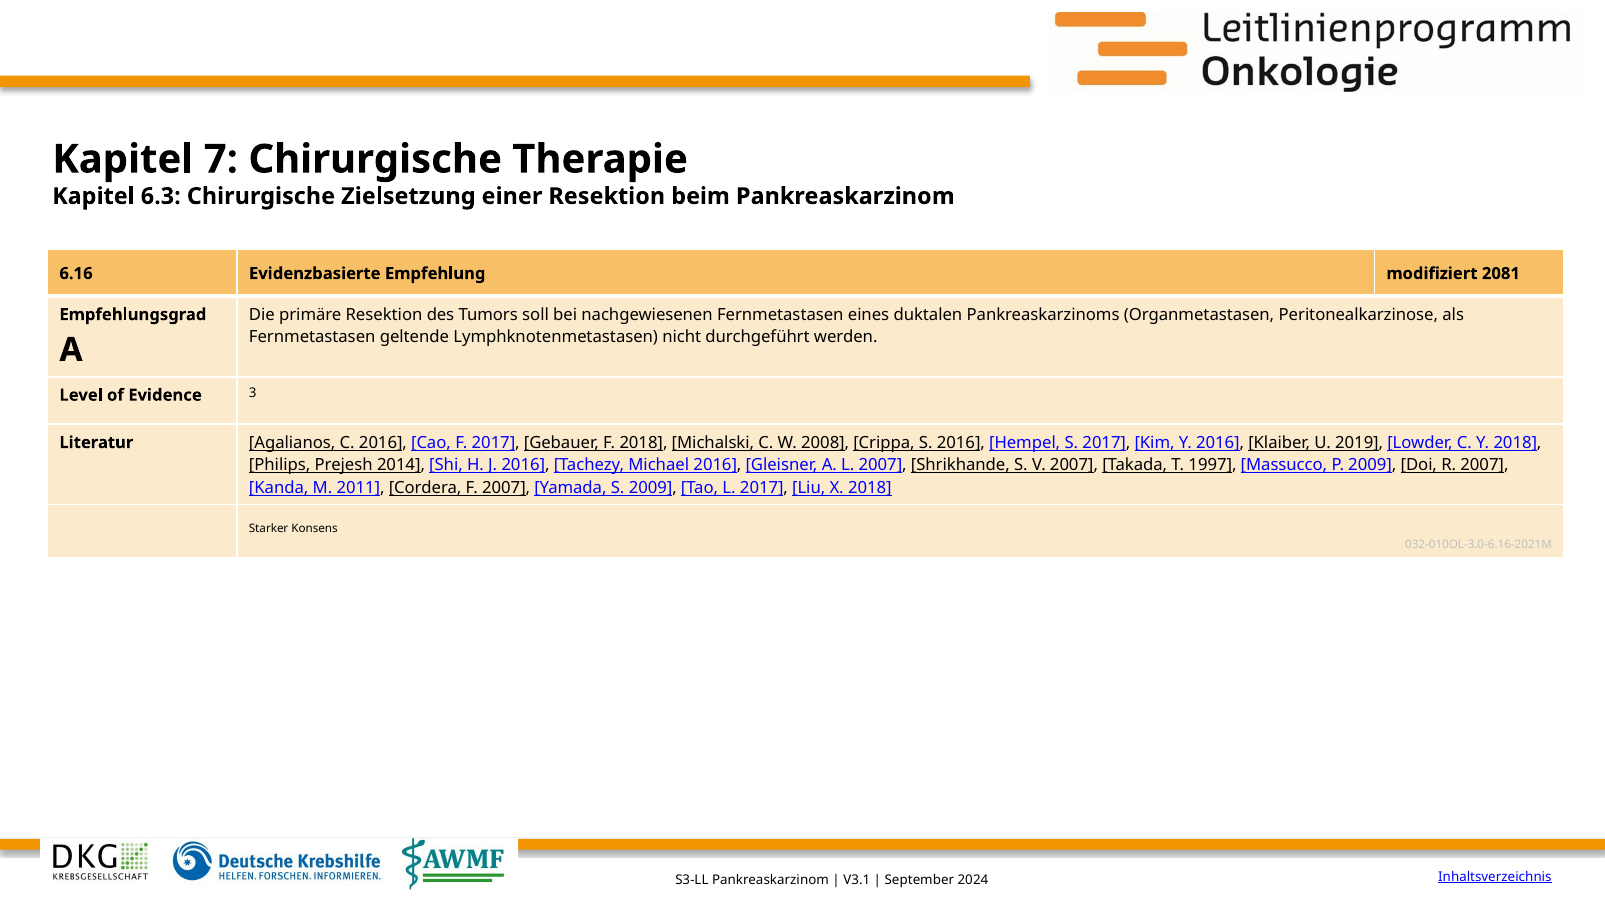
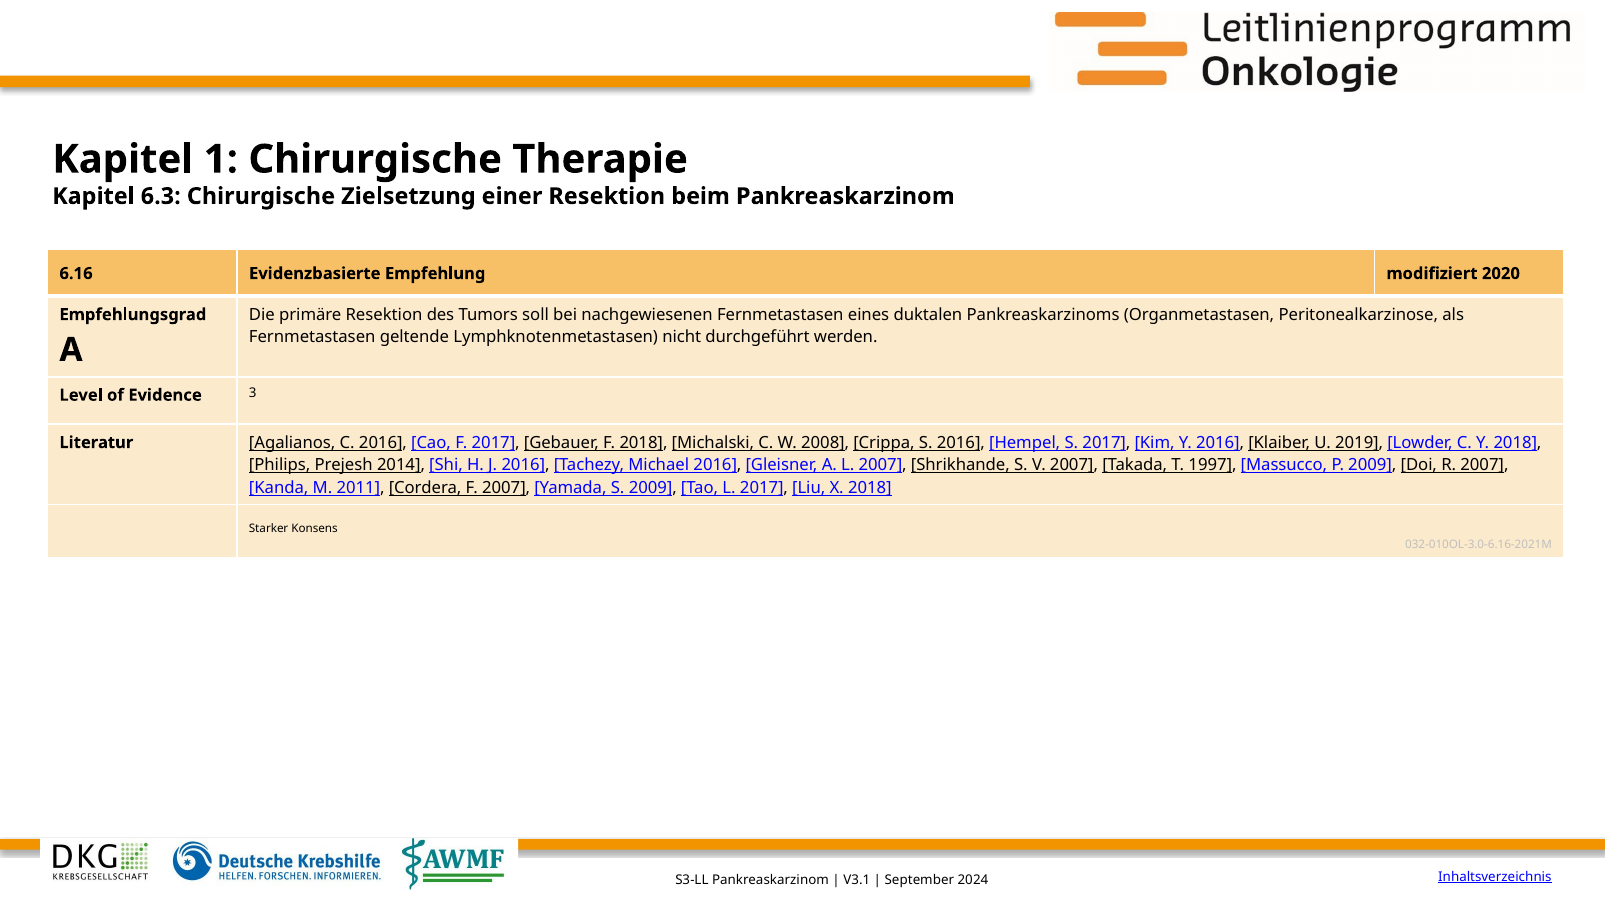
7: 7 -> 1
2081: 2081 -> 2020
